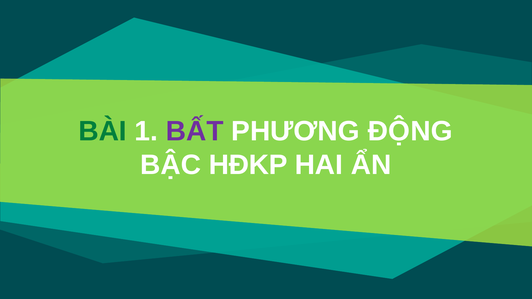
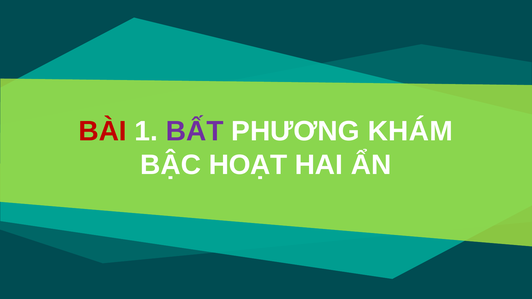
BÀI colour: green -> red
ĐỘNG: ĐỘNG -> KHÁM
HĐKP: HĐKP -> HOẠT
